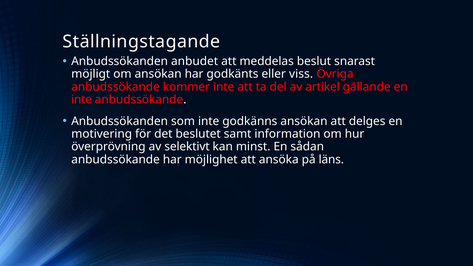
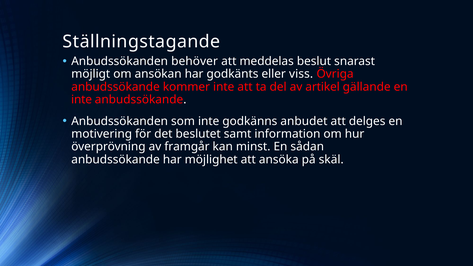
anbudet: anbudet -> behöver
godkänns ansökan: ansökan -> anbudet
selektivt: selektivt -> framgår
läns: läns -> skäl
